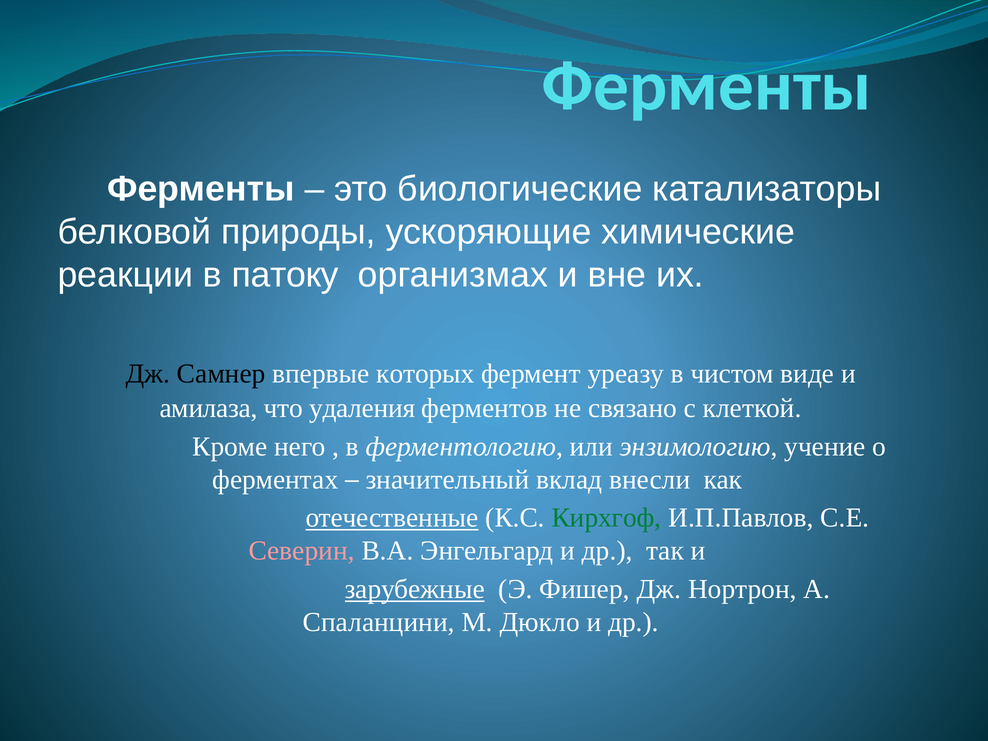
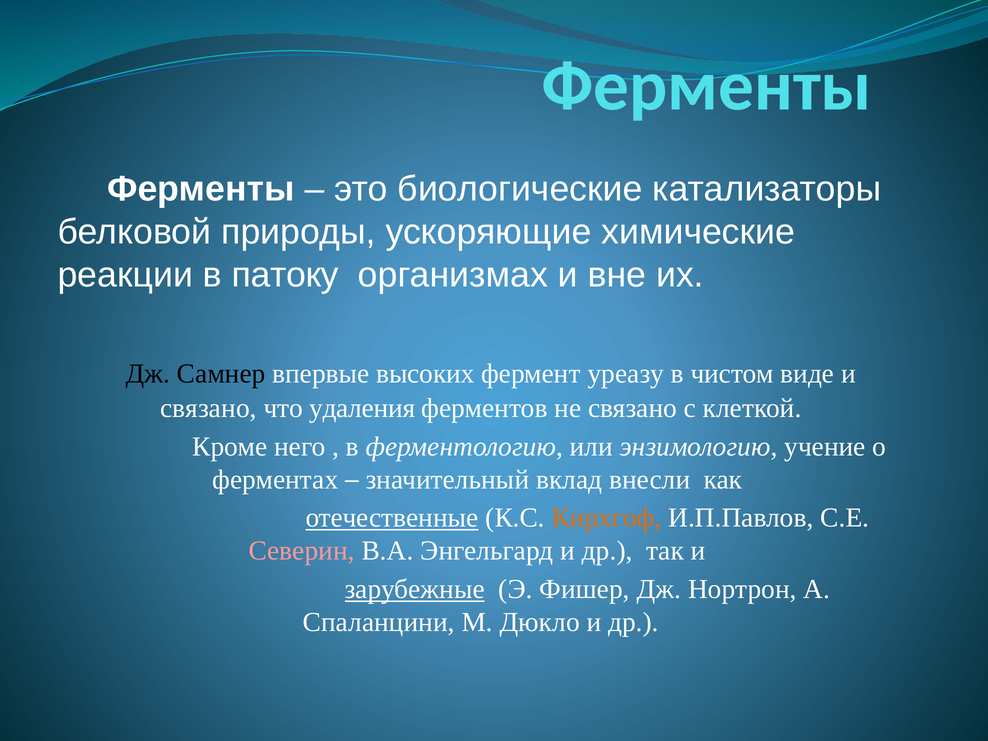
которых: которых -> высоких
амилаза at (209, 408): амилаза -> связано
Кирхгоф colour: green -> orange
